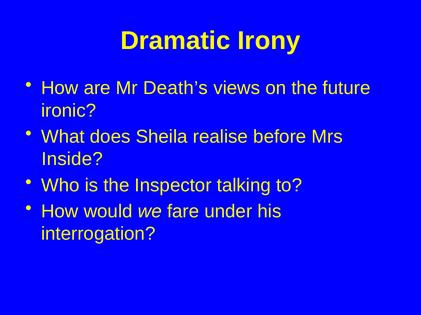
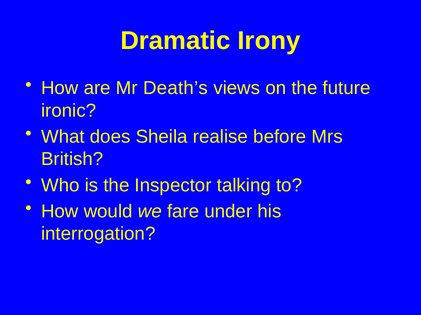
Inside: Inside -> British
